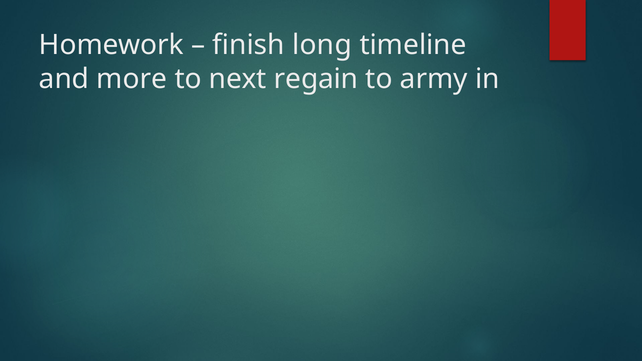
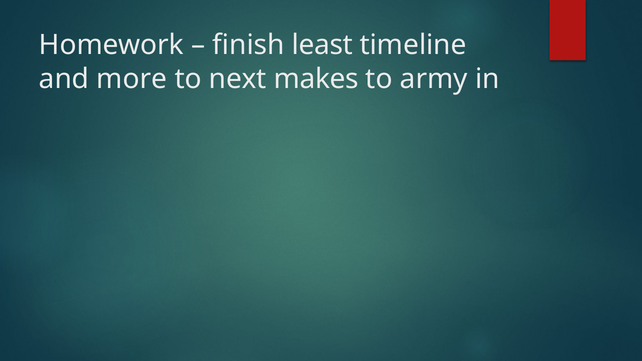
long: long -> least
regain: regain -> makes
